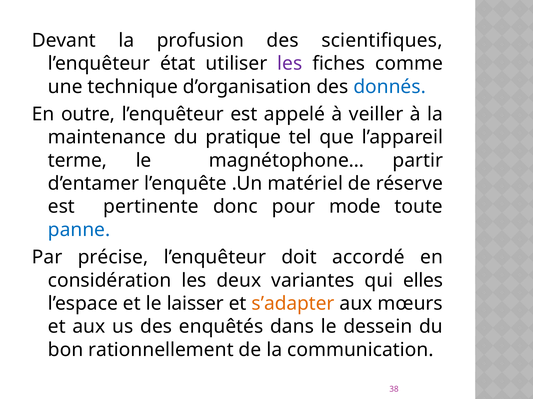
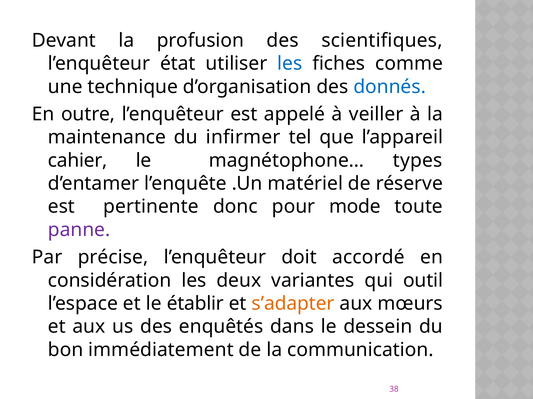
les at (290, 64) colour: purple -> blue
pratique: pratique -> infirmer
terme: terme -> cahier
partir: partir -> types
panne colour: blue -> purple
elles: elles -> outil
laisser: laisser -> établir
rationnellement: rationnellement -> immédiatement
